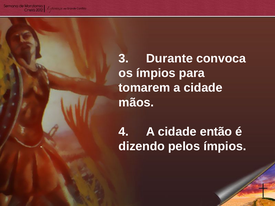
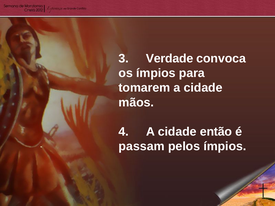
Durante: Durante -> Verdade
dizendo: dizendo -> passam
